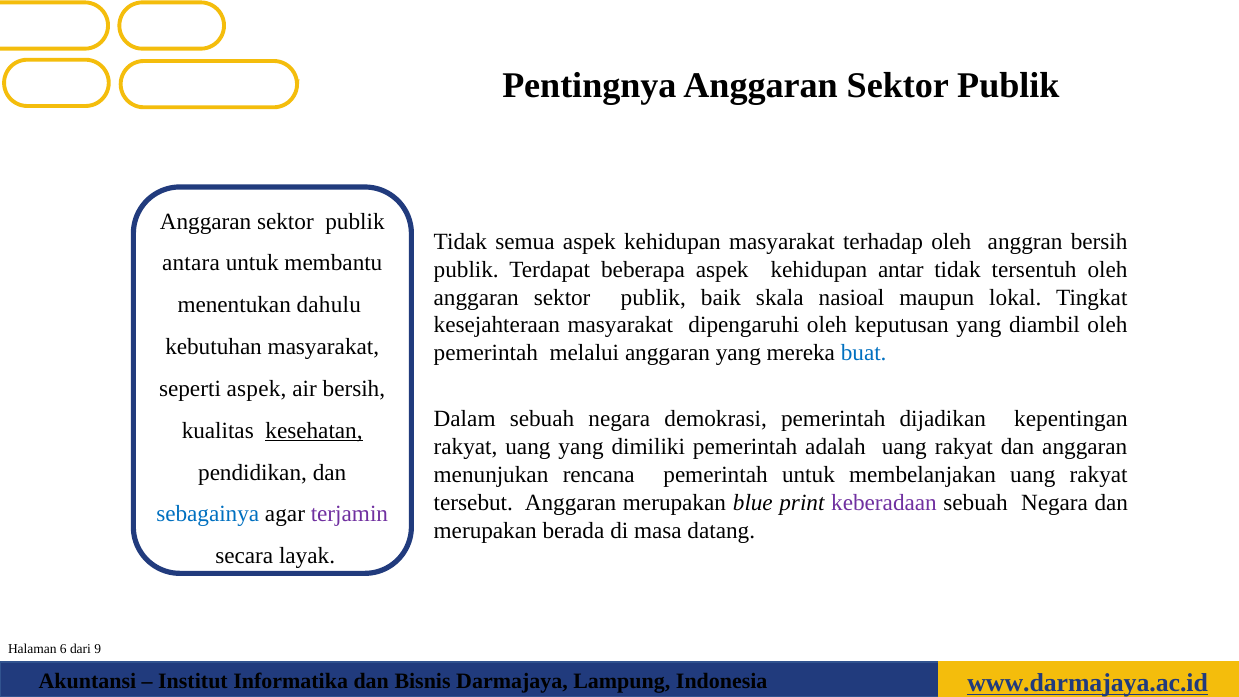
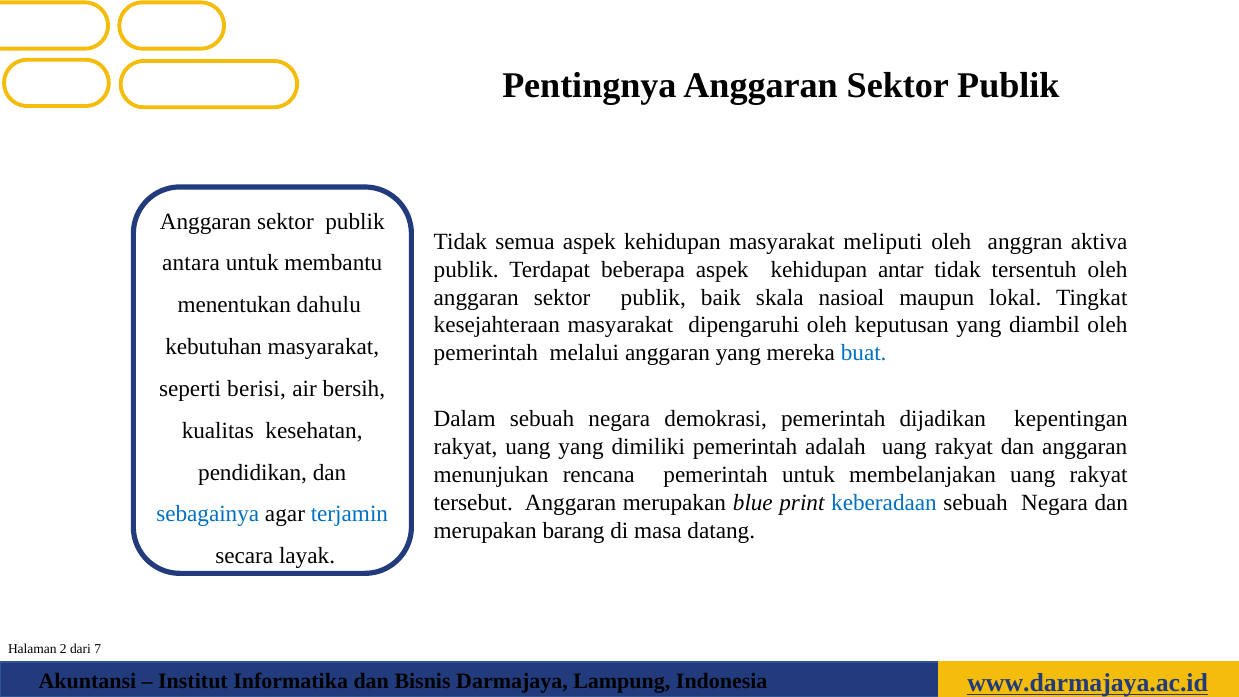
terhadap: terhadap -> meliputi
anggran bersih: bersih -> aktiva
seperti aspek: aspek -> berisi
kesehatan underline: present -> none
keberadaan colour: purple -> blue
terjamin colour: purple -> blue
berada: berada -> barang
6: 6 -> 2
9: 9 -> 7
